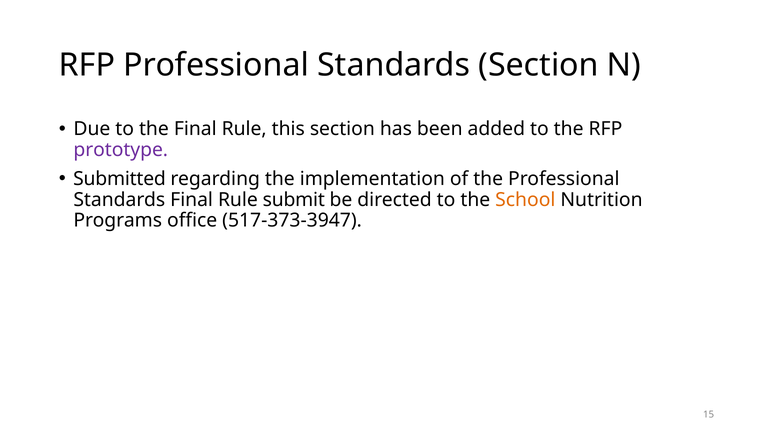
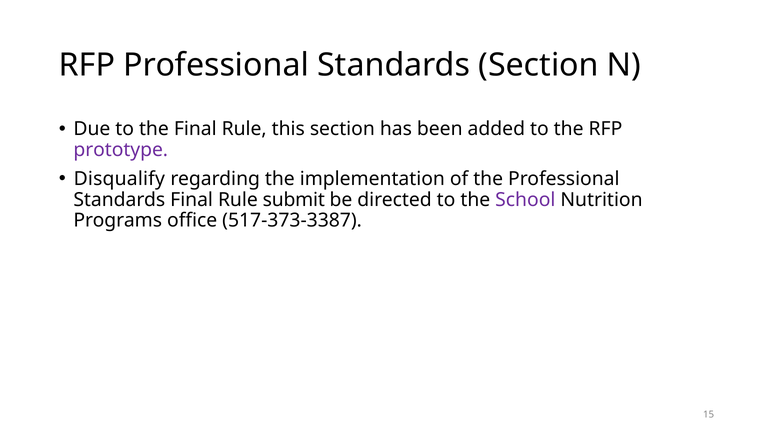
Submitted: Submitted -> Disqualify
School colour: orange -> purple
517-373-3947: 517-373-3947 -> 517-373-3387
